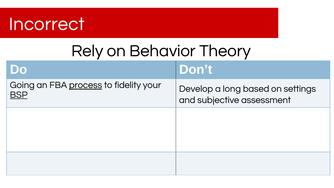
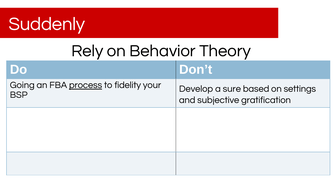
Incorrect: Incorrect -> Suddenly
long: long -> sure
BSP underline: present -> none
assessment: assessment -> gratification
